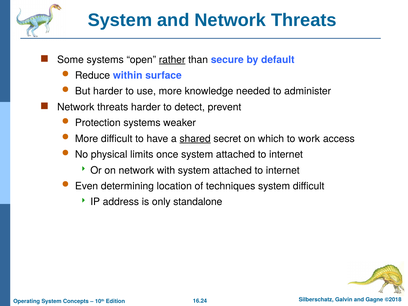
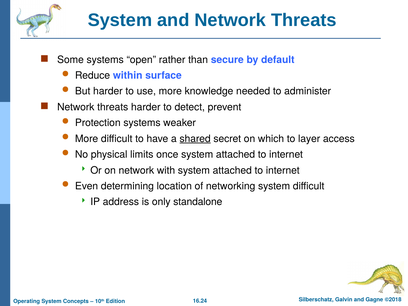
rather underline: present -> none
work: work -> layer
techniques: techniques -> networking
